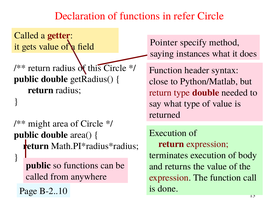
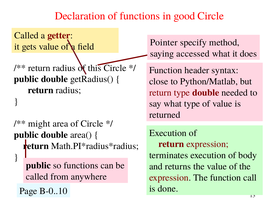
refer: refer -> good
instances: instances -> accessed
B-2..10: B-2..10 -> B-0..10
